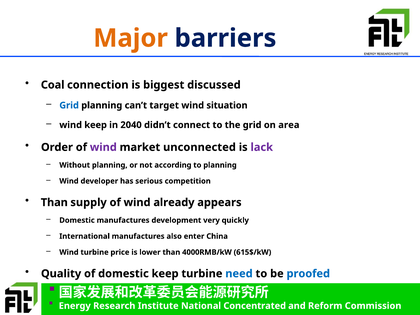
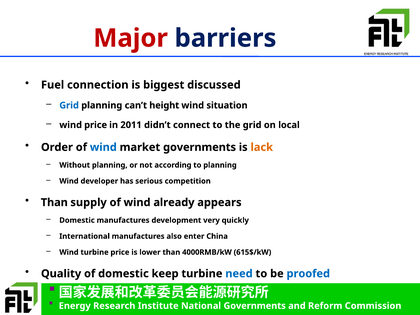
Major colour: orange -> red
Coal: Coal -> Fuel
target: target -> height
wind keep: keep -> price
2040: 2040 -> 2011
area: area -> local
wind at (103, 147) colour: purple -> blue
market unconnected: unconnected -> governments
lack colour: purple -> orange
Concentrated at (255, 306): Concentrated -> Governments
